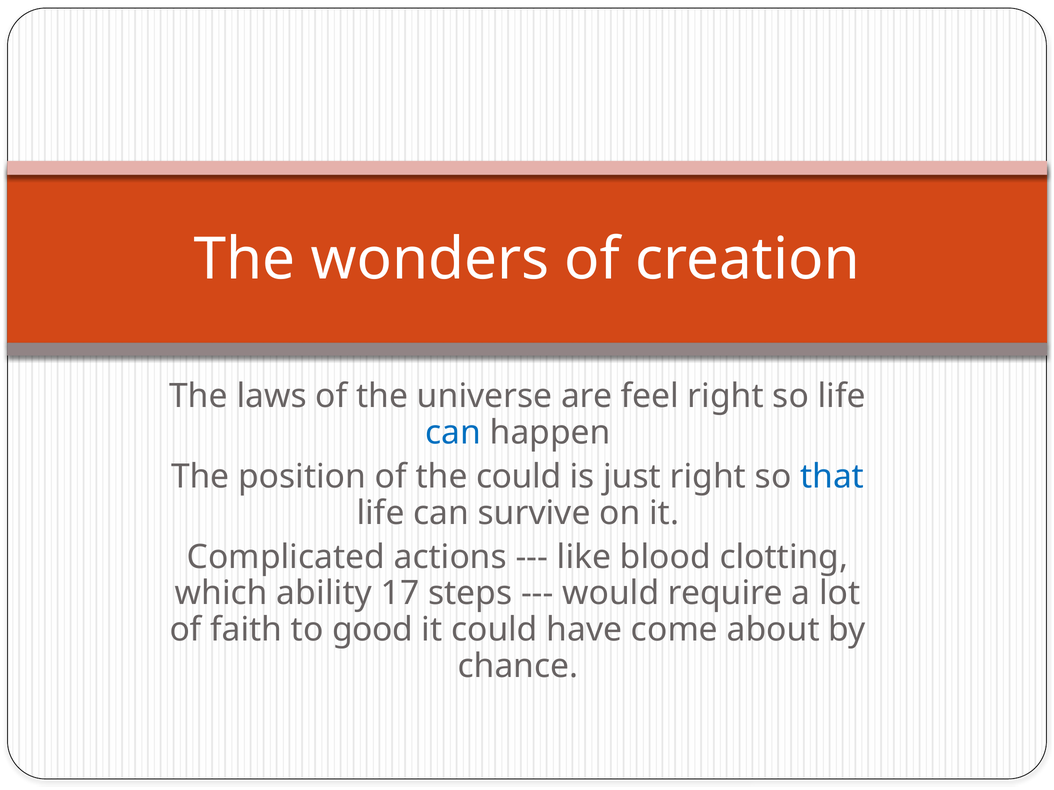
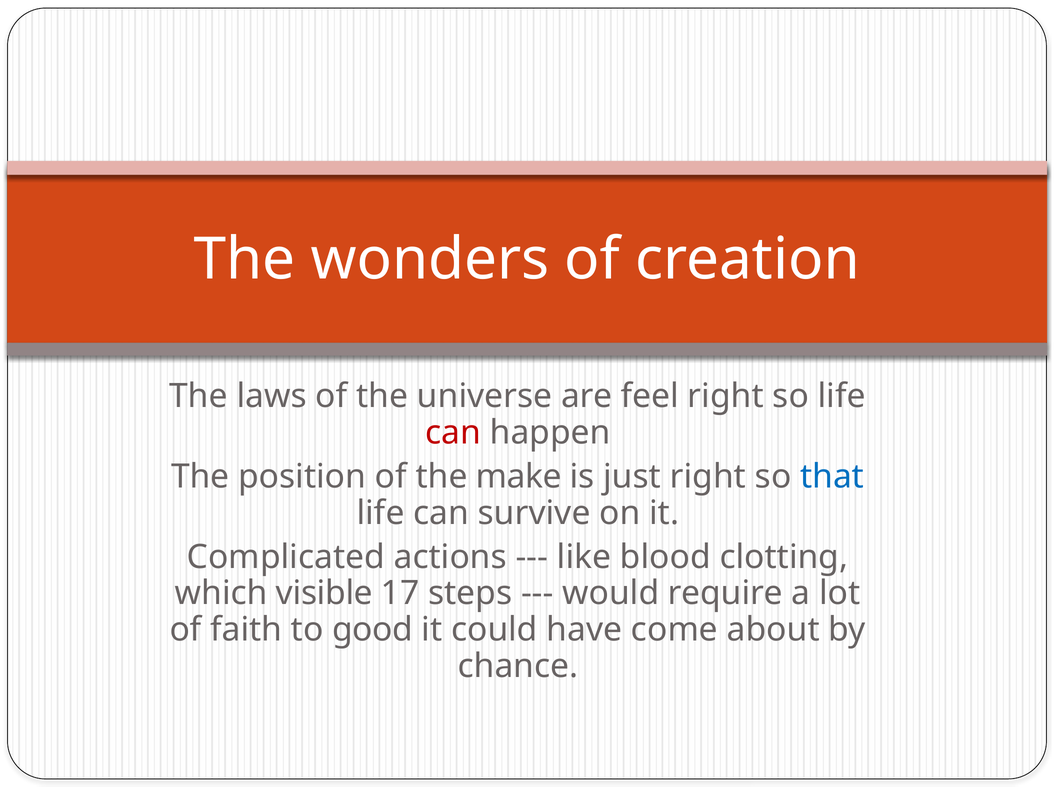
can at (453, 433) colour: blue -> red
the could: could -> make
ability: ability -> visible
